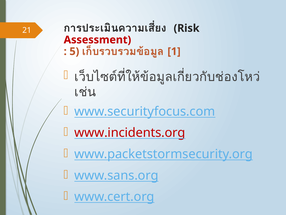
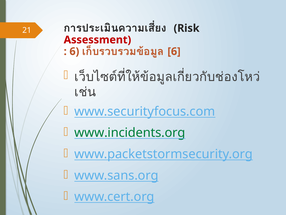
5 at (74, 51): 5 -> 6
1 at (174, 51): 1 -> 6
www.incidents.org colour: red -> green
